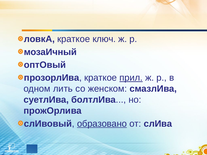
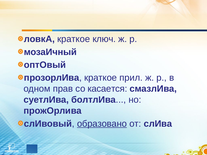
прил underline: present -> none
лить: лить -> прав
женском: женском -> касается
